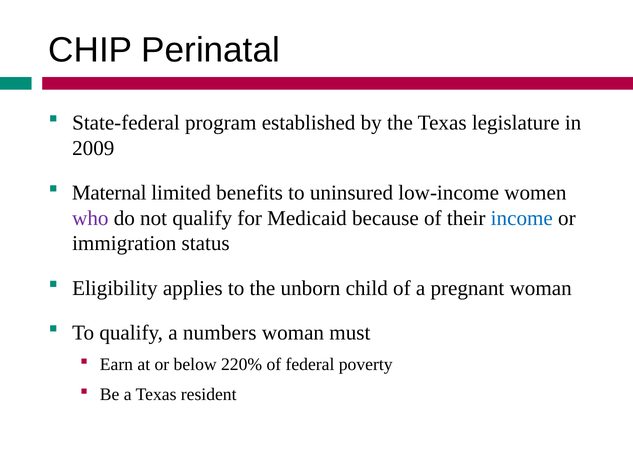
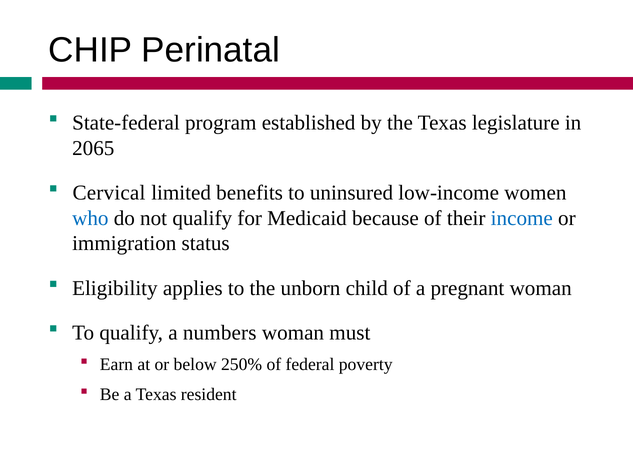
2009: 2009 -> 2065
Maternal: Maternal -> Cervical
who colour: purple -> blue
220%: 220% -> 250%
